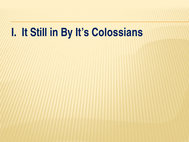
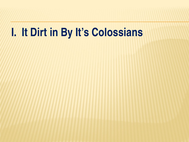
Still: Still -> Dirt
